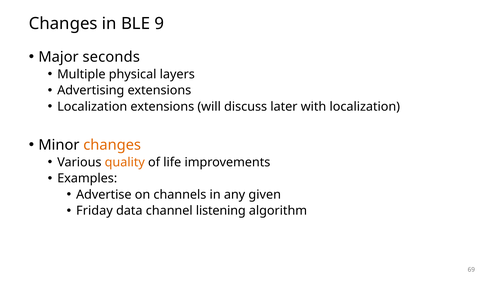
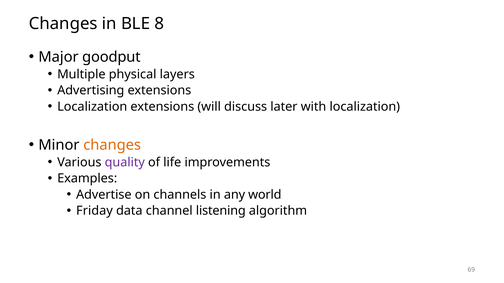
9: 9 -> 8
seconds: seconds -> goodput
quality colour: orange -> purple
given: given -> world
